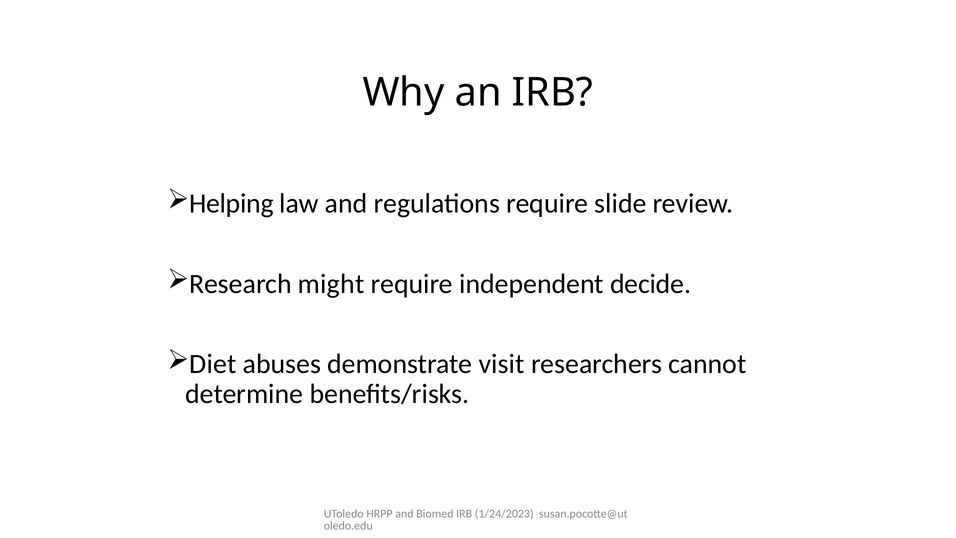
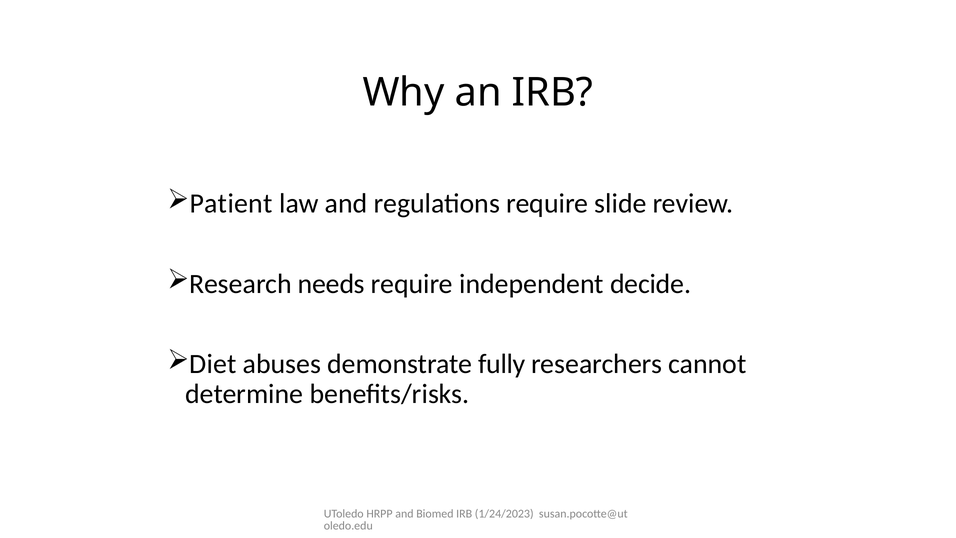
Helping: Helping -> Patient
might: might -> needs
visit: visit -> fully
